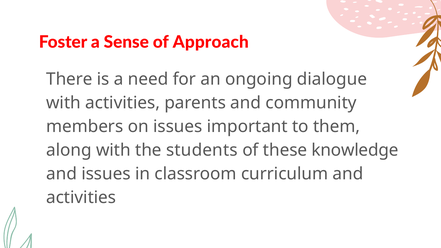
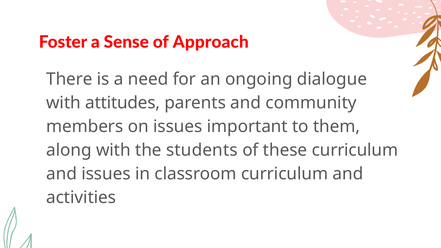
with activities: activities -> attitudes
these knowledge: knowledge -> curriculum
